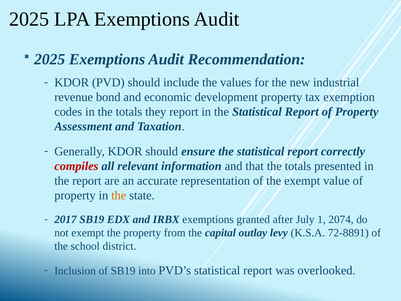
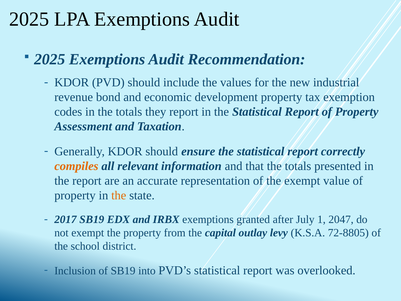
compiles colour: red -> orange
2074: 2074 -> 2047
72-8891: 72-8891 -> 72-8805
